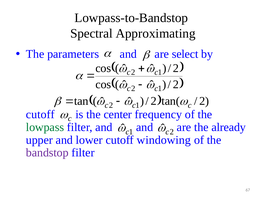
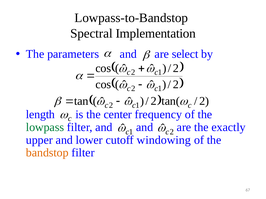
Approximating: Approximating -> Implementation
cutoff at (40, 115): cutoff -> length
already: already -> exactly
bandstop colour: purple -> orange
